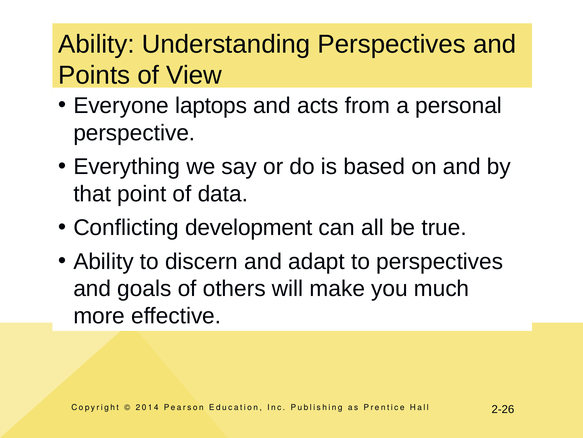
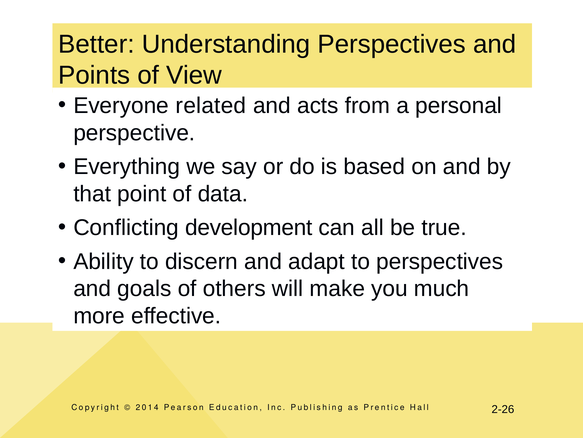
Ability at (96, 44): Ability -> Better
laptops: laptops -> related
